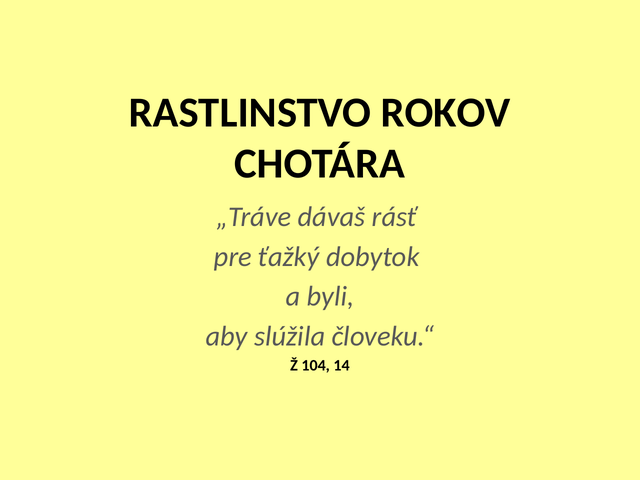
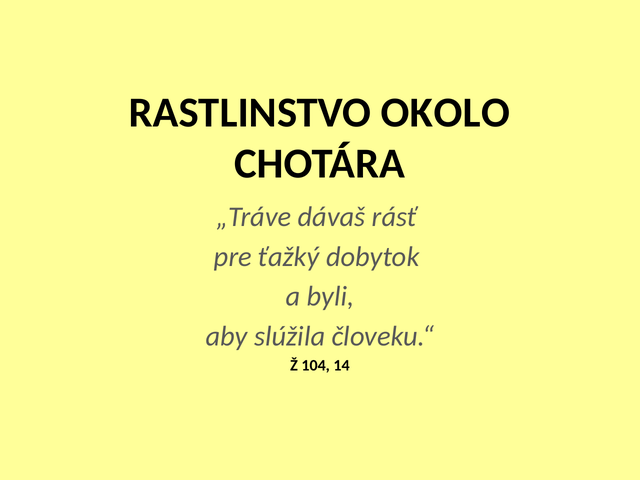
ROKOV: ROKOV -> OKOLO
